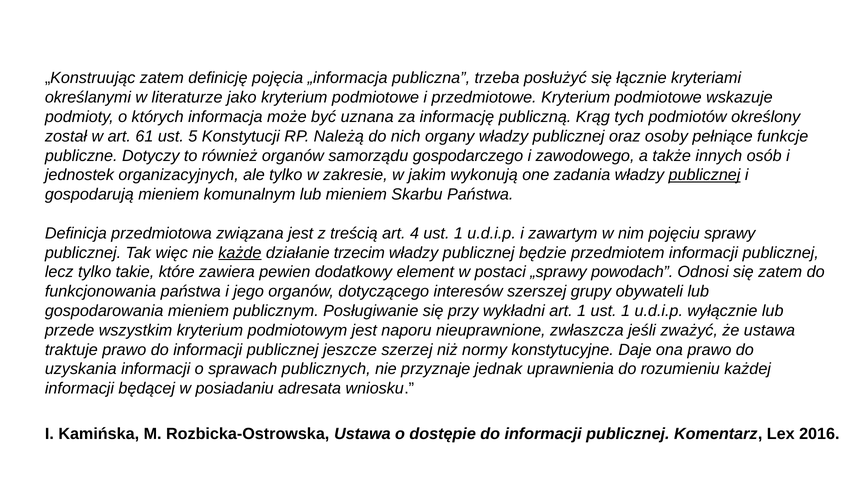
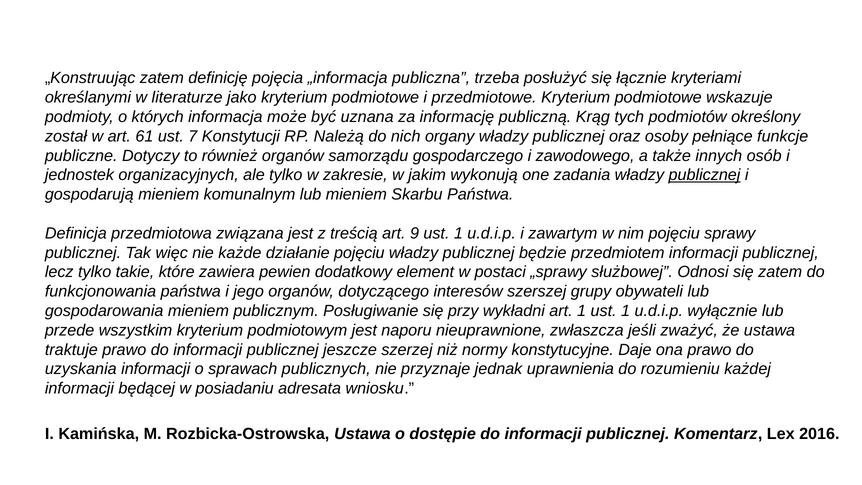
5: 5 -> 7
4: 4 -> 9
każde underline: present -> none
działanie trzecim: trzecim -> pojęciu
powodach: powodach -> służbowej
